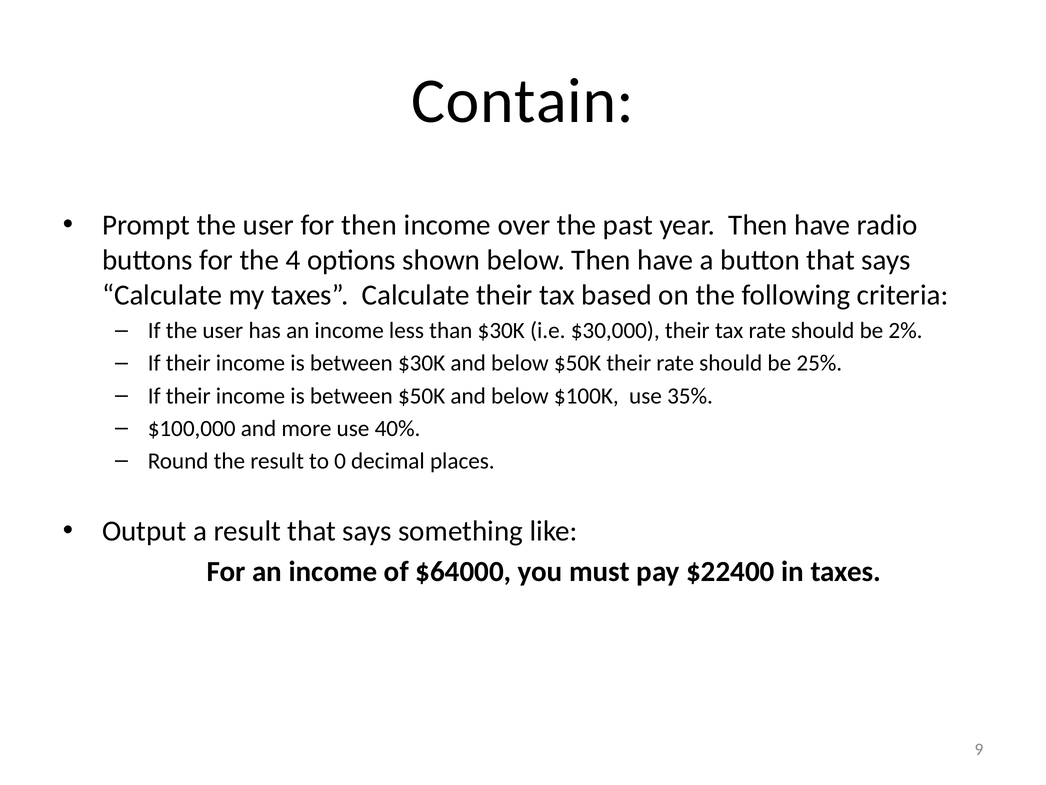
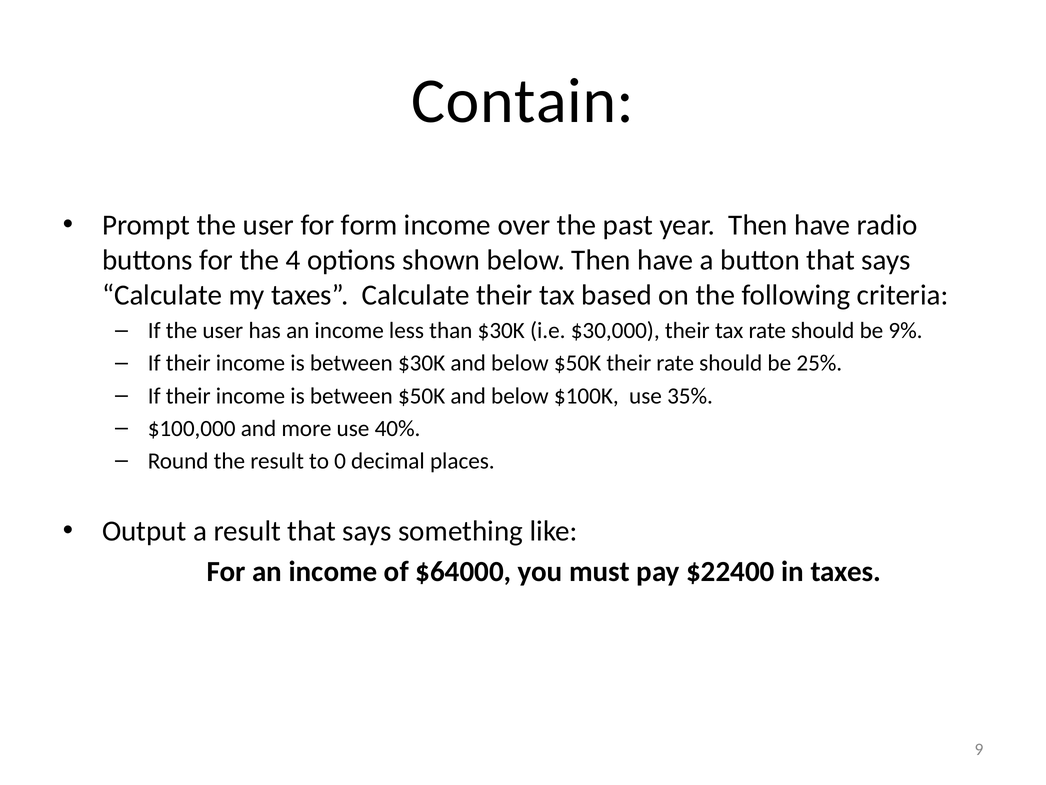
for then: then -> form
2%: 2% -> 9%
